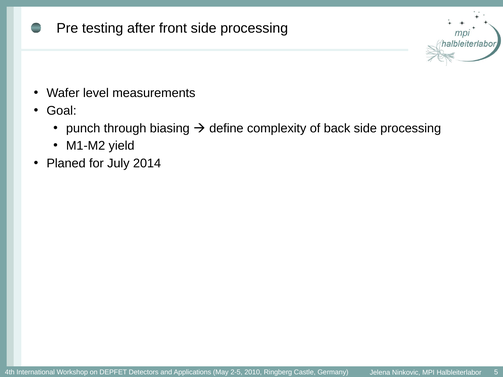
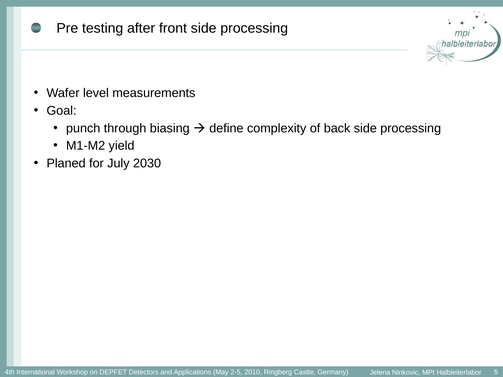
2014: 2014 -> 2030
